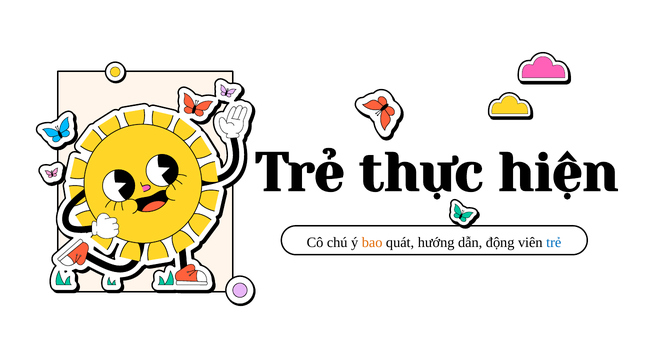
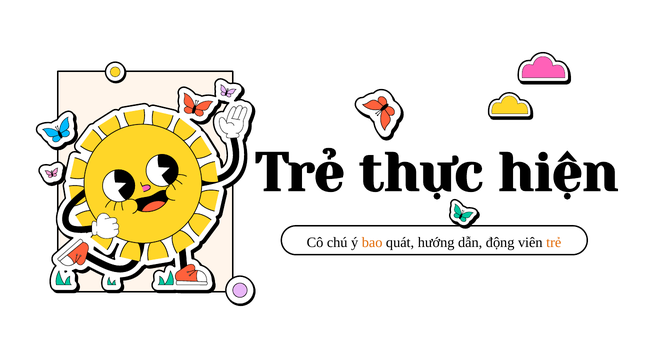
trẻ at (554, 243) colour: blue -> orange
